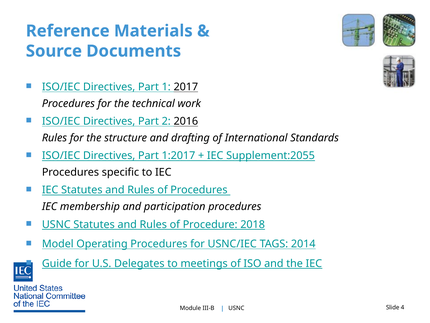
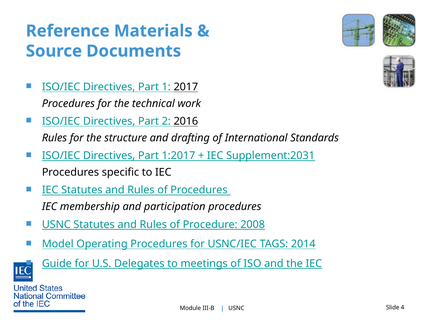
Supplement:2055: Supplement:2055 -> Supplement:2031
2018: 2018 -> 2008
